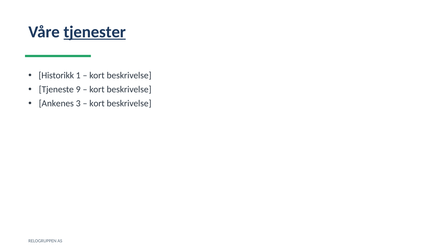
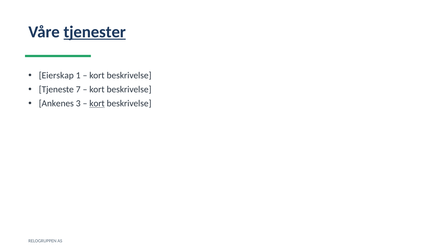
Historikk: Historikk -> Eierskap
9: 9 -> 7
kort at (97, 103) underline: none -> present
